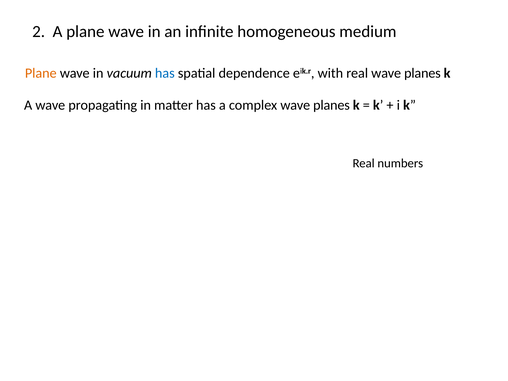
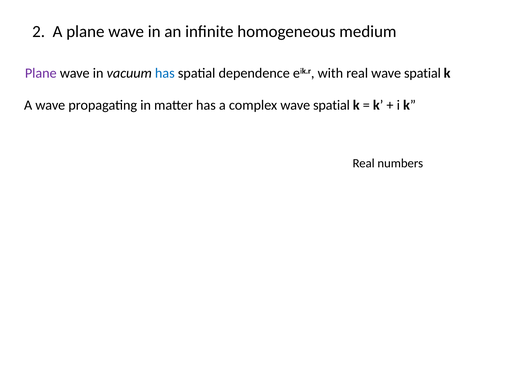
Plane at (41, 73) colour: orange -> purple
real wave planes: planes -> spatial
complex wave planes: planes -> spatial
